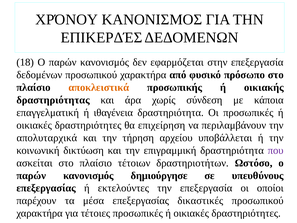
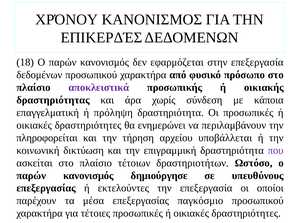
αποκλειστικά colour: orange -> purple
ιθαγένεια: ιθαγένεια -> πρόληψη
επιχείρηση: επιχείρηση -> ενημερώνει
απολυταρχικά: απολυταρχικά -> πληροφορείται
δικαστικές: δικαστικές -> παγκόσμιο
